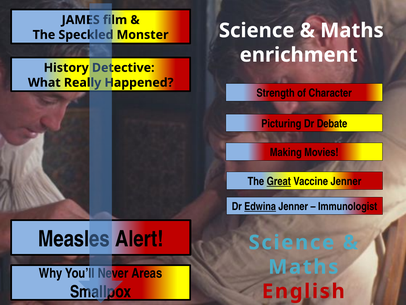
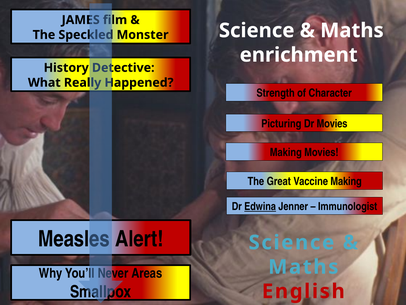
Dr Debate: Debate -> Movies
Great underline: present -> none
Vaccine Jenner: Jenner -> Making
